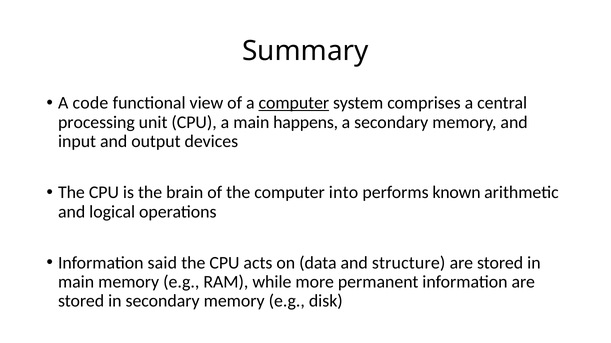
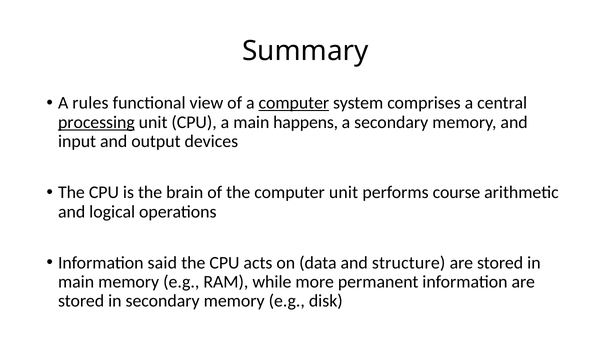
code: code -> rules
processing underline: none -> present
computer into: into -> unit
known: known -> course
